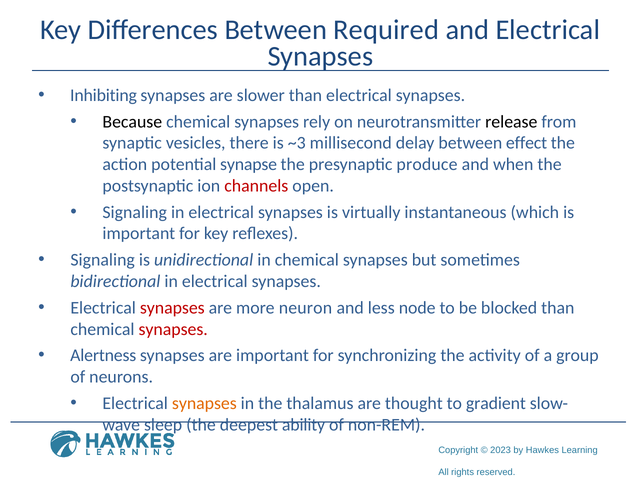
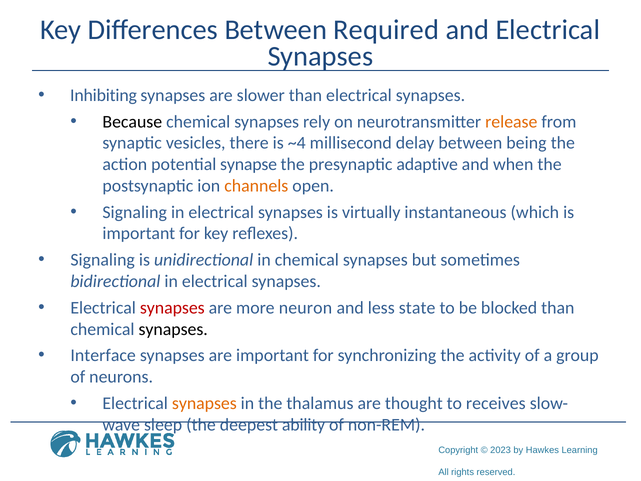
release colour: black -> orange
~3: ~3 -> ~4
effect: effect -> being
produce: produce -> adaptive
channels colour: red -> orange
node: node -> state
synapses at (173, 329) colour: red -> black
Alertness: Alertness -> Interface
gradient: gradient -> receives
